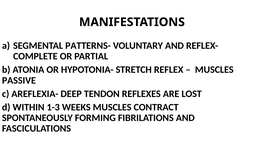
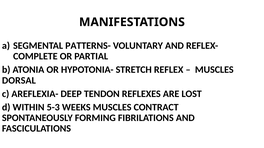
PASSIVE: PASSIVE -> DORSAL
1-3: 1-3 -> 5-3
